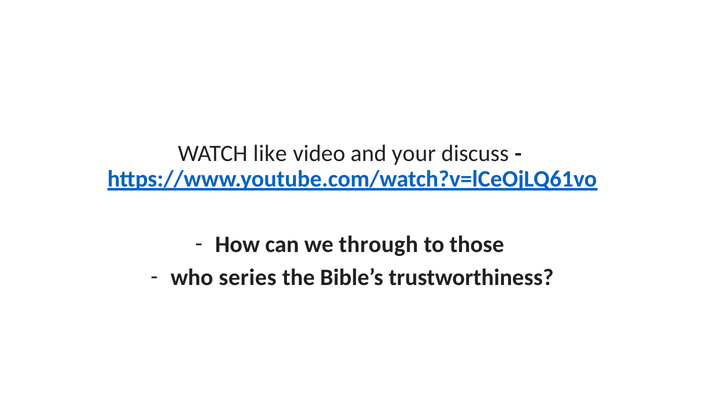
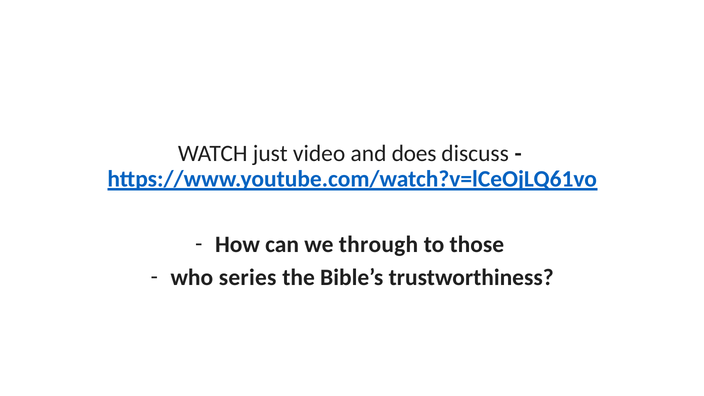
like: like -> just
your: your -> does
